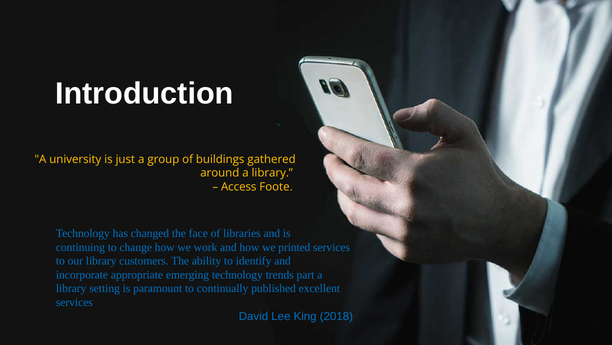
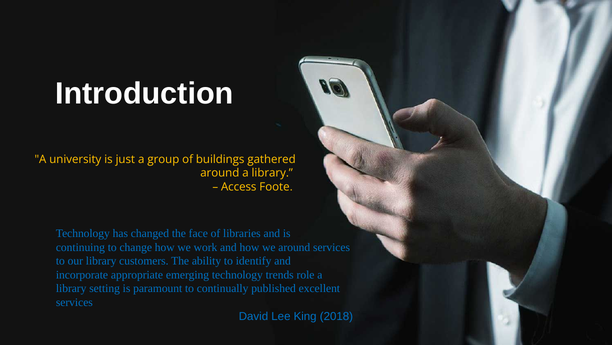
we printed: printed -> around
part: part -> role
